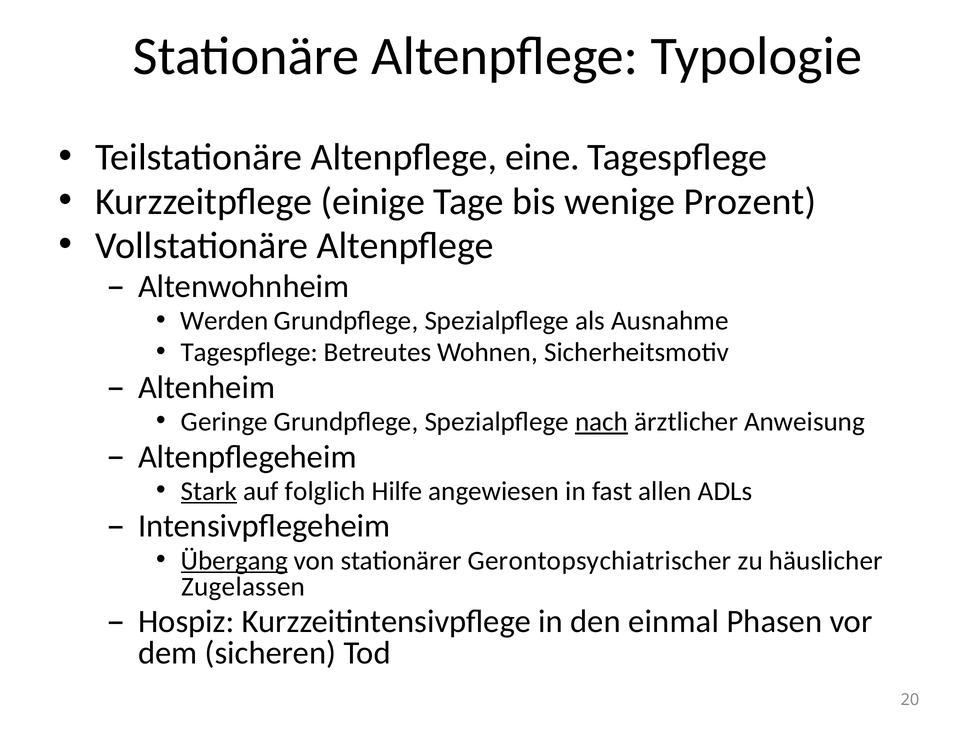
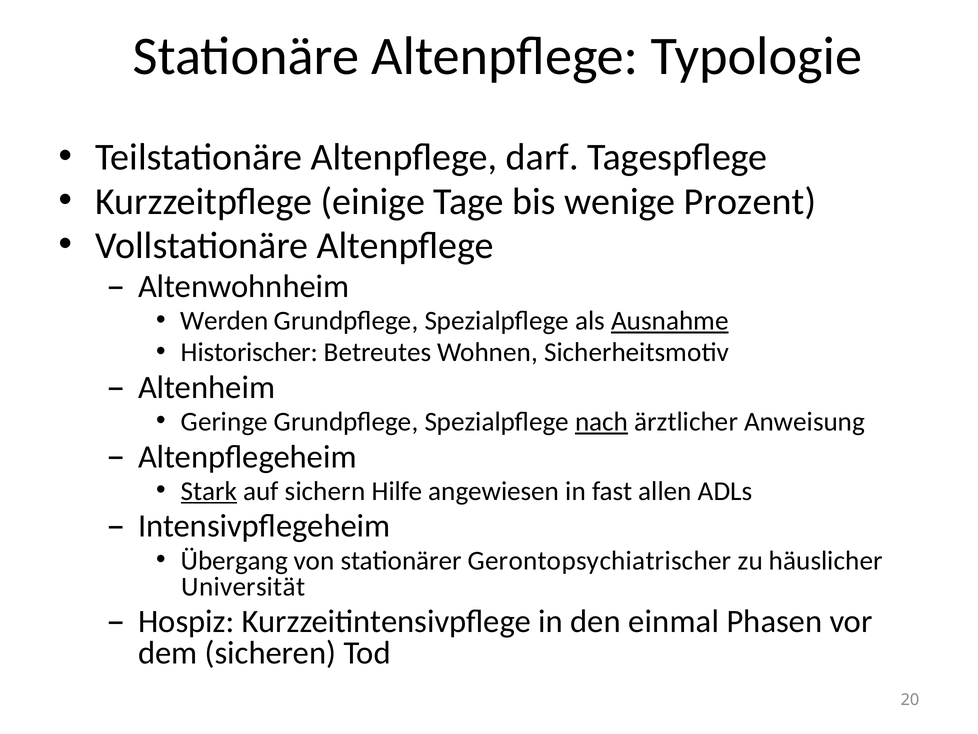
eine: eine -> darf
Ausnahme underline: none -> present
Tagespflege at (249, 352): Tagespflege -> Historischer
folglich: folglich -> sichern
Übergang underline: present -> none
Zugelassen: Zugelassen -> Universität
